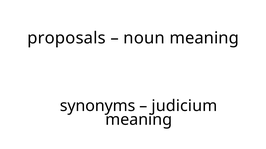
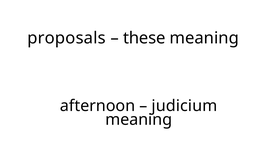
noun: noun -> these
synonyms: synonyms -> afternoon
